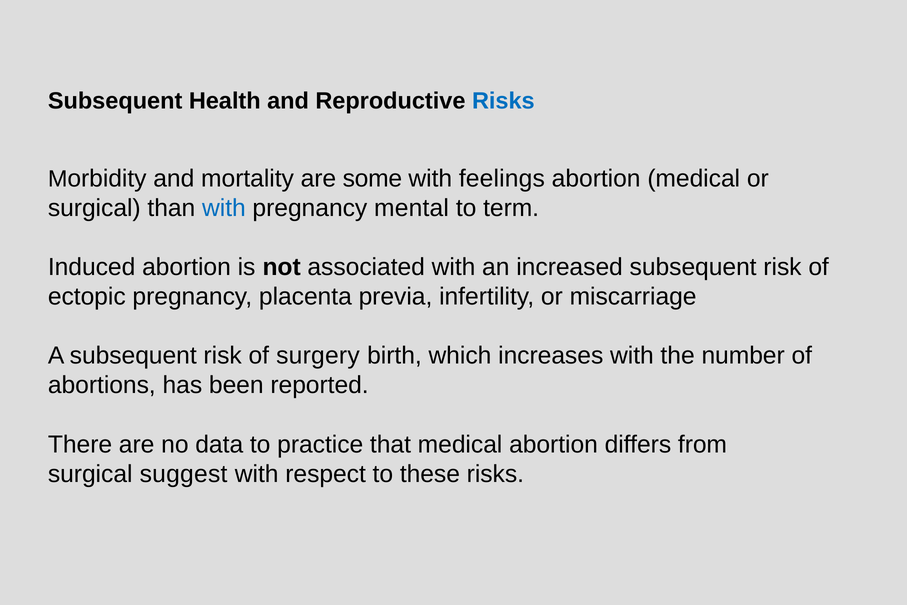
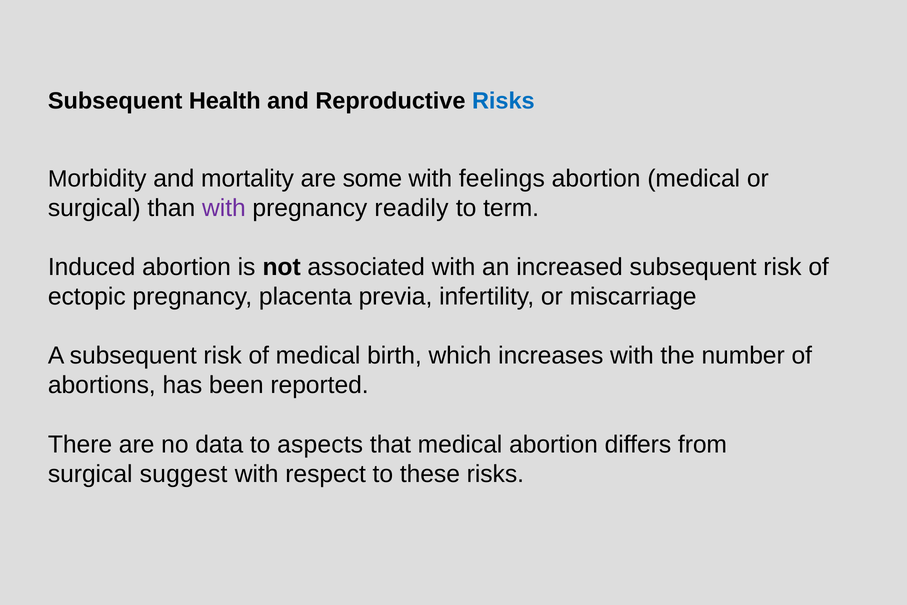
with at (224, 208) colour: blue -> purple
mental: mental -> readily
of surgery: surgery -> medical
practice: practice -> aspects
